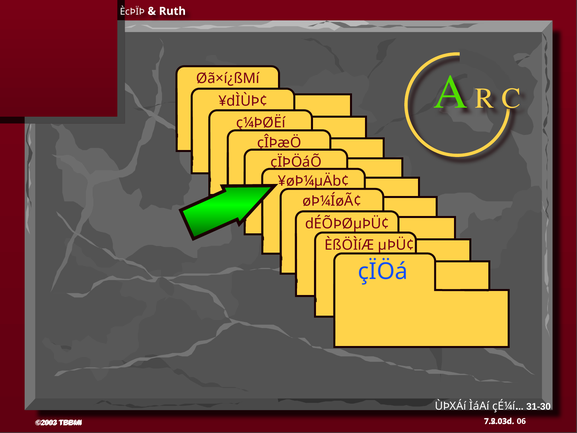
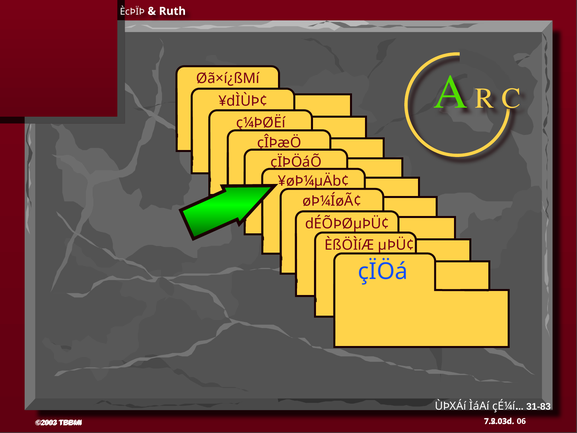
31-30: 31-30 -> 31-83
